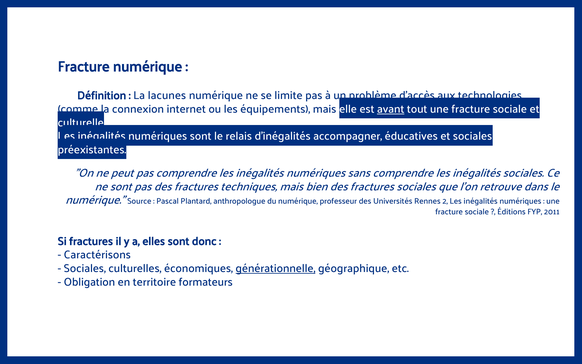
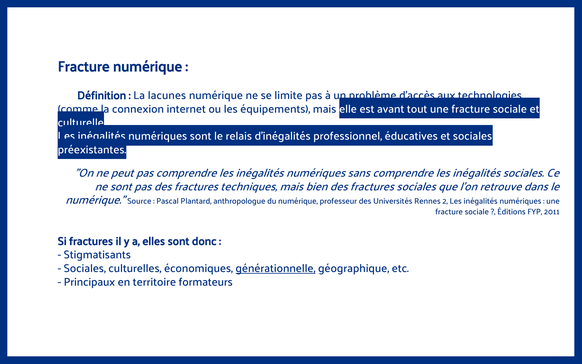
avant underline: present -> none
accompagner: accompagner -> professionnel
Caractérisons: Caractérisons -> Stigmatisants
Obligation: Obligation -> Principaux
